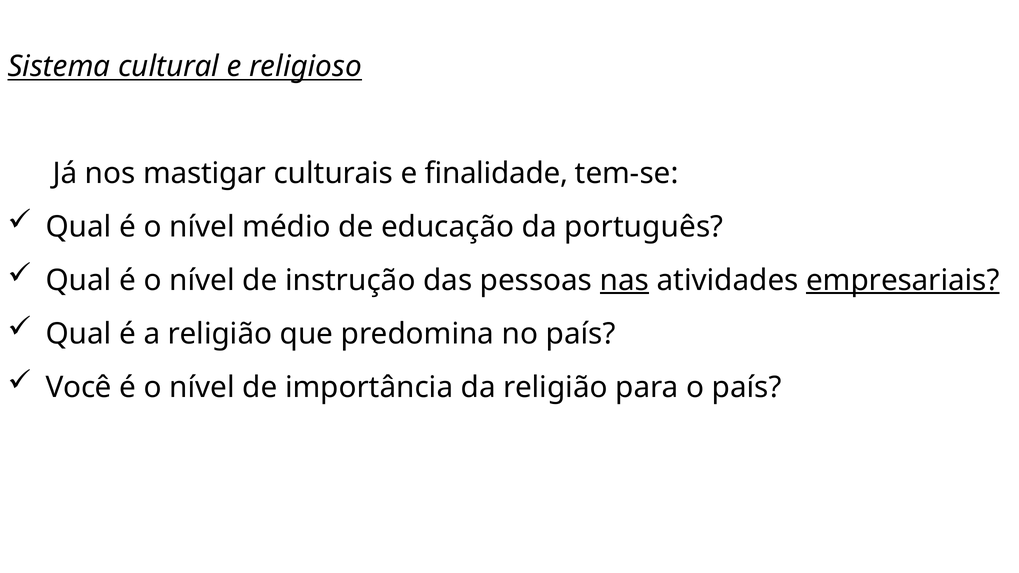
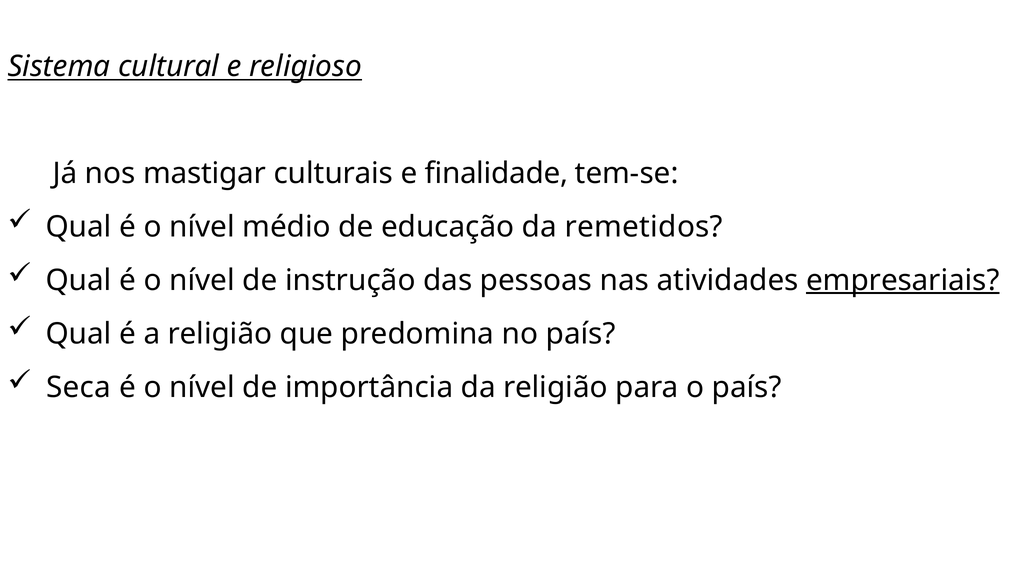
português: português -> remetidos
nas underline: present -> none
Você: Você -> Seca
